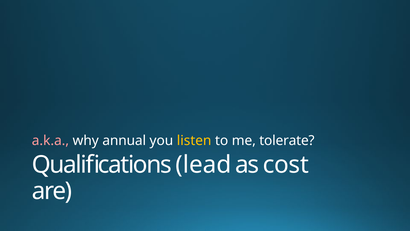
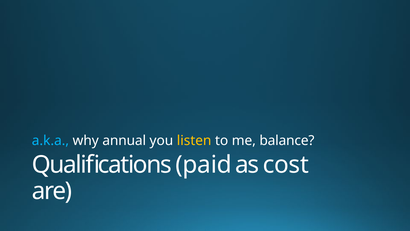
a.k.a colour: pink -> light blue
tolerate: tolerate -> balance
lead: lead -> paid
